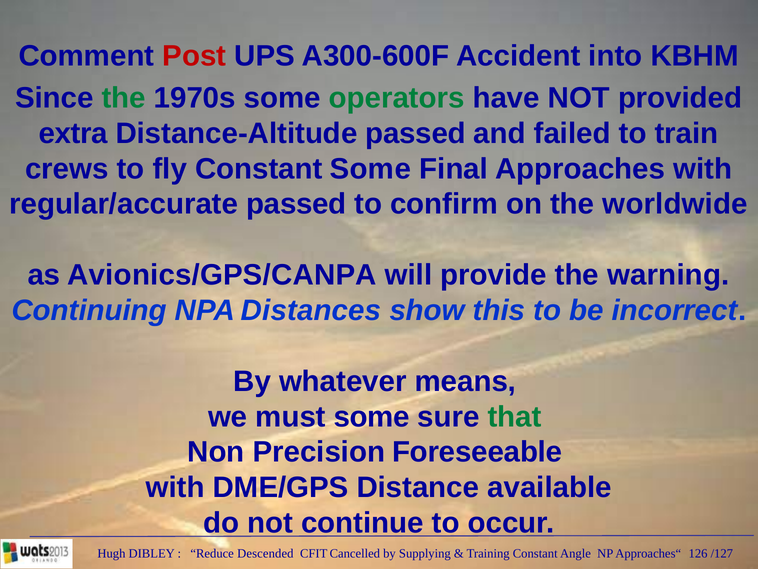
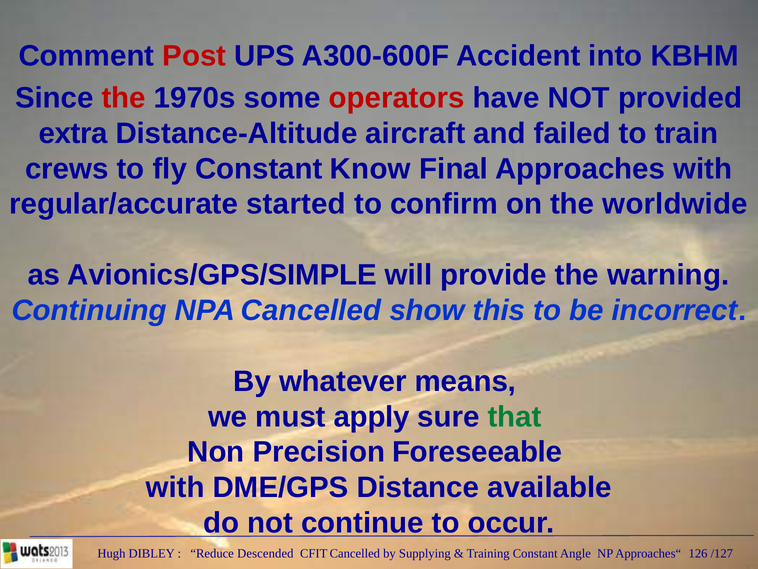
the at (124, 98) colour: green -> red
operators colour: green -> red
Distance-Altitude passed: passed -> aircraft
Constant Some: Some -> Know
regular/accurate passed: passed -> started
Avionics/GPS/CANPA: Avionics/GPS/CANPA -> Avionics/GPS/SIMPLE
NPA Distances: Distances -> Cancelled
must some: some -> apply
